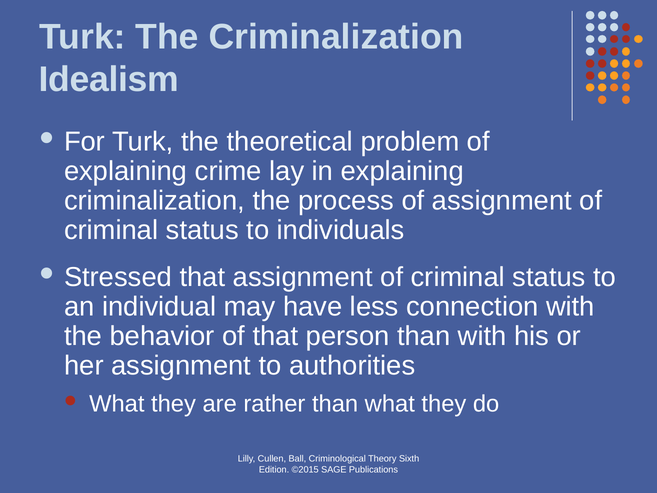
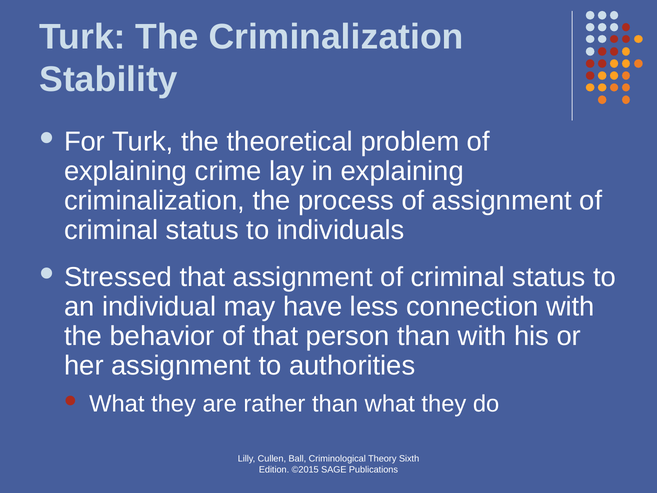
Idealism: Idealism -> Stability
